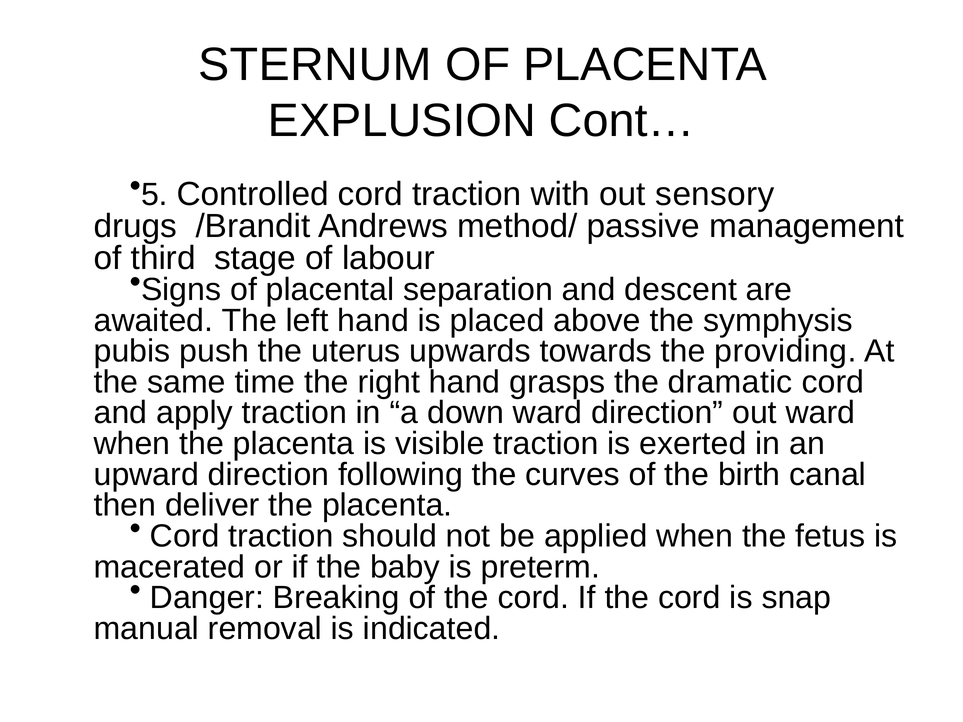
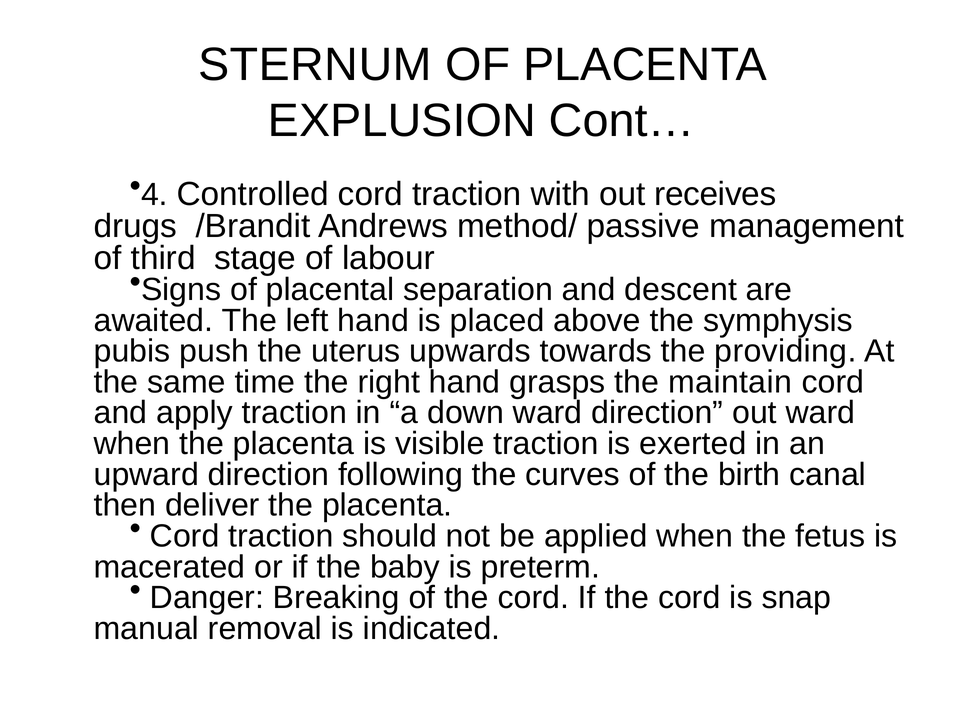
5: 5 -> 4
sensory: sensory -> receives
dramatic: dramatic -> maintain
